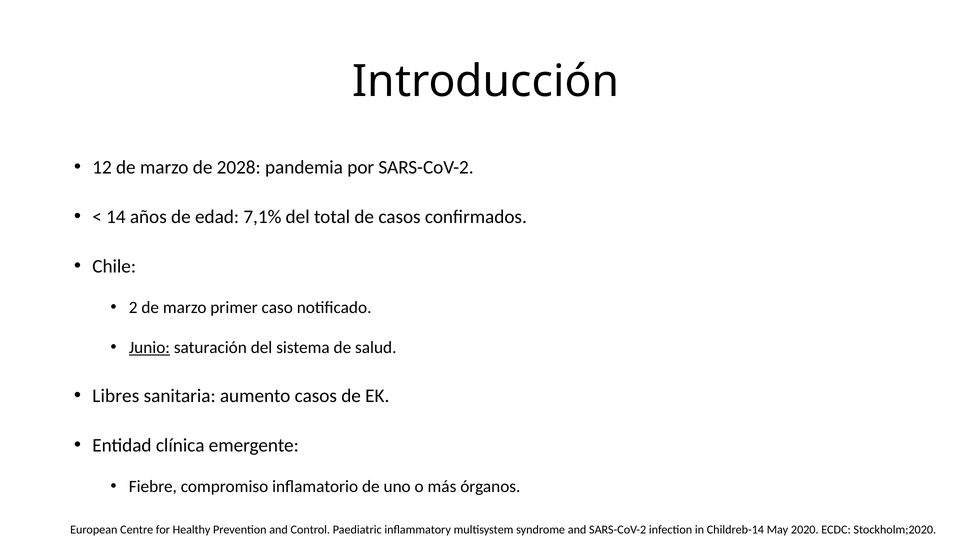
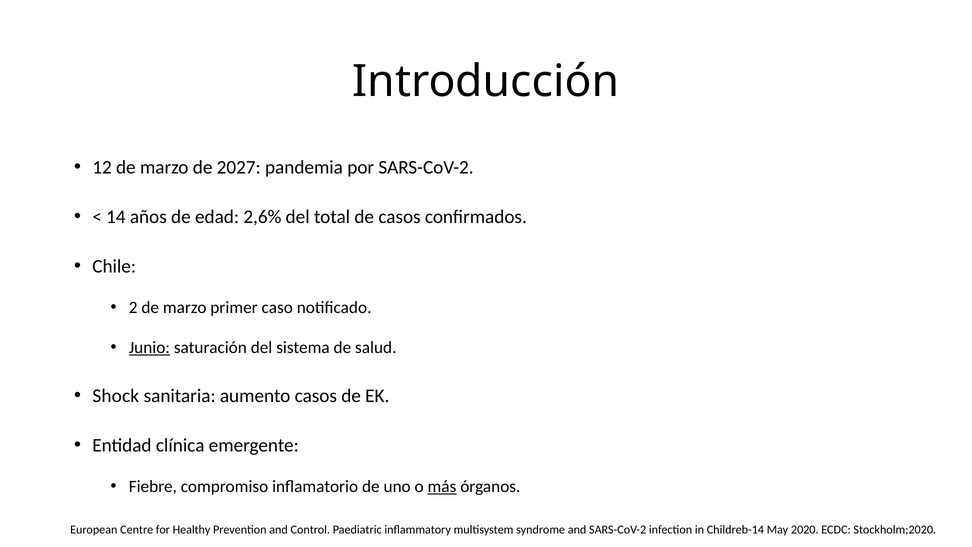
2028: 2028 -> 2027
7,1%: 7,1% -> 2,6%
Libres: Libres -> Shock
más underline: none -> present
